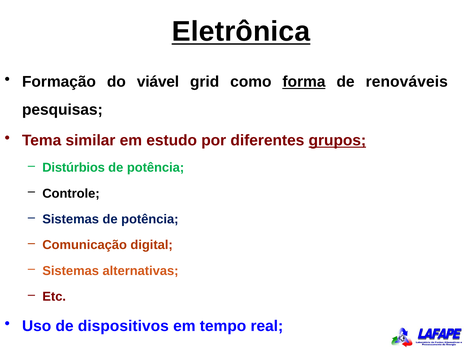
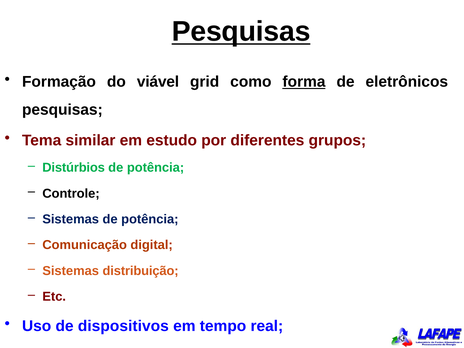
Eletrônica at (241, 32): Eletrônica -> Pesquisas
renováveis: renováveis -> eletrônicos
grupos underline: present -> none
alternativas: alternativas -> distribuição
